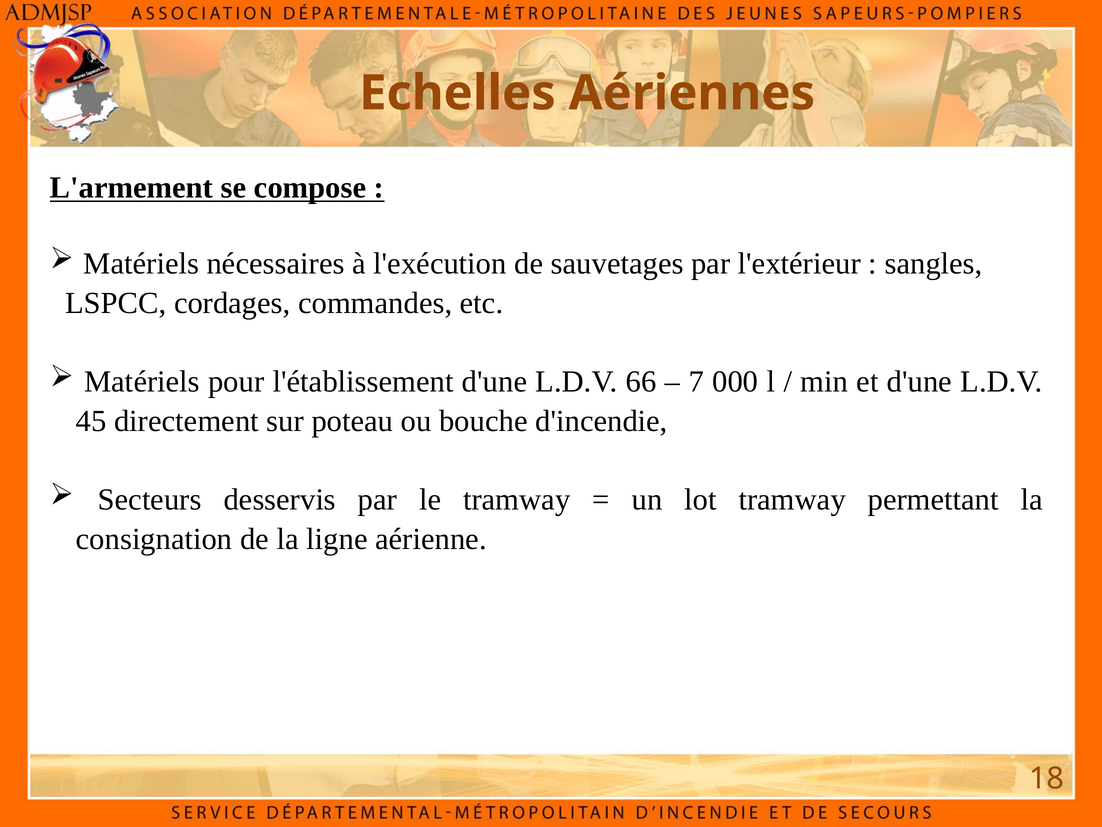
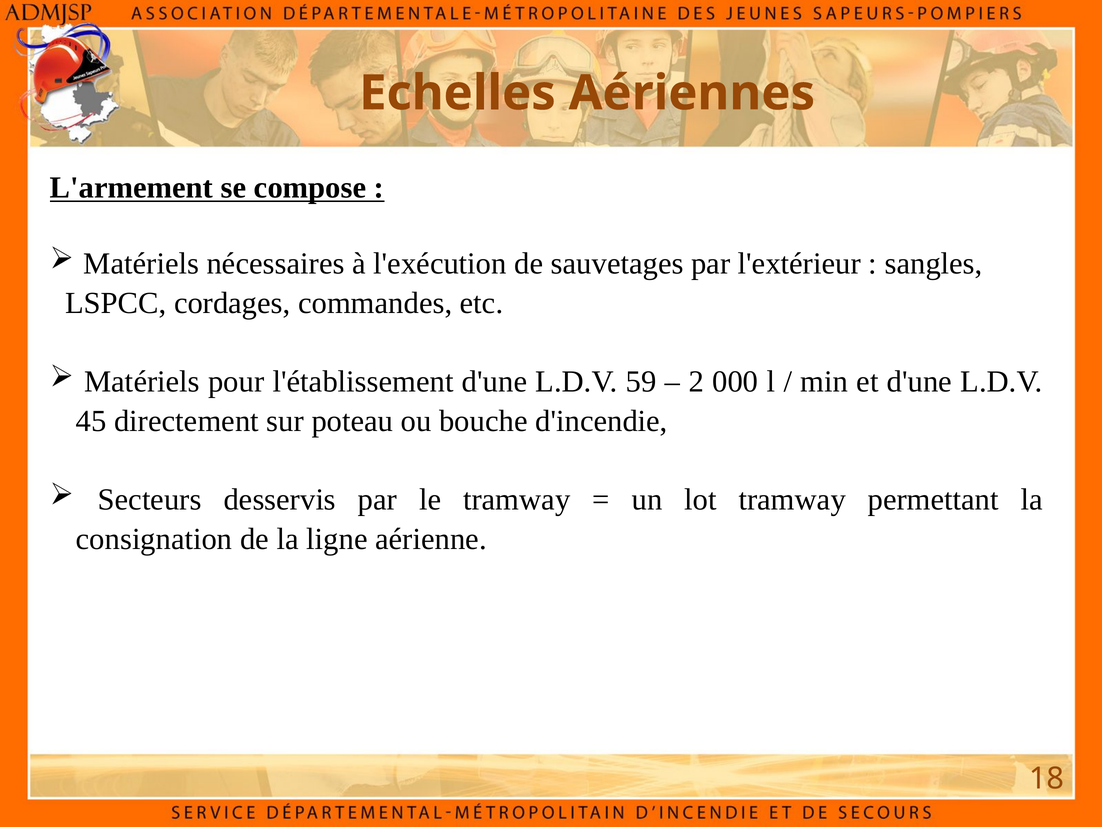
66: 66 -> 59
7: 7 -> 2
